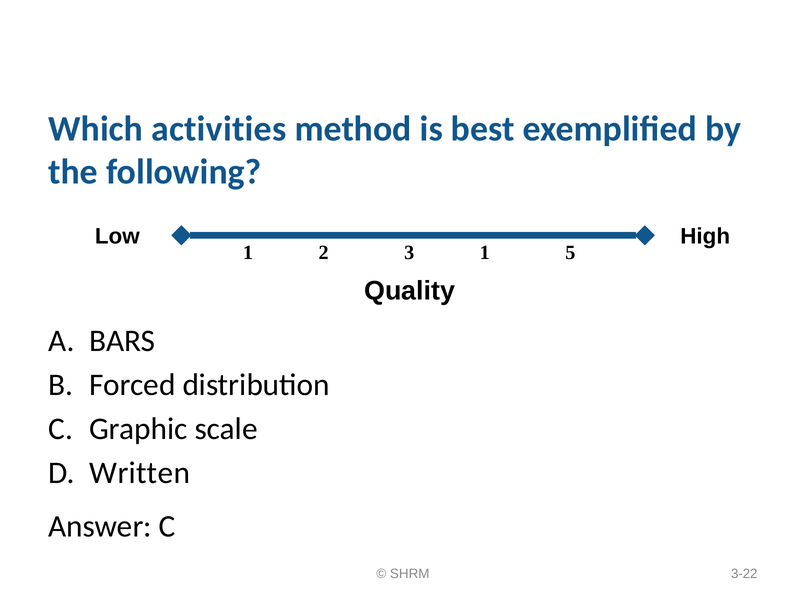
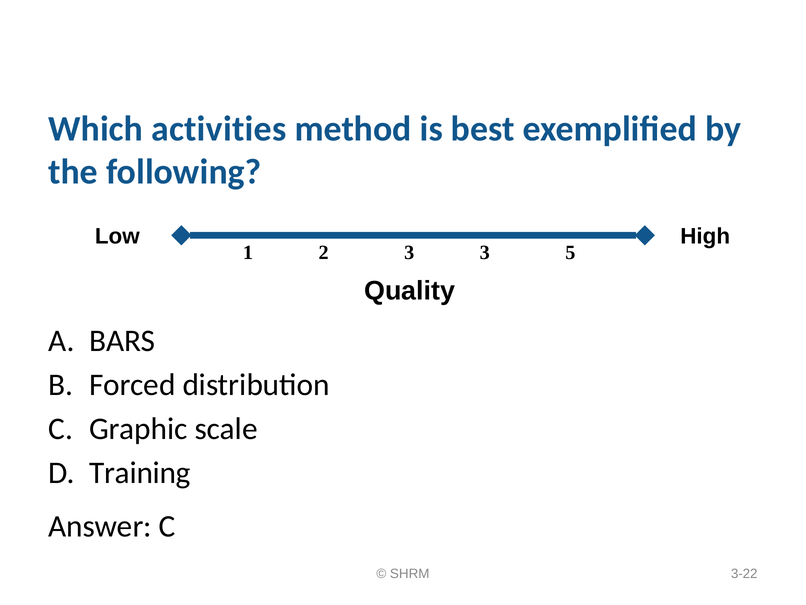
3 1: 1 -> 3
Written: Written -> Training
